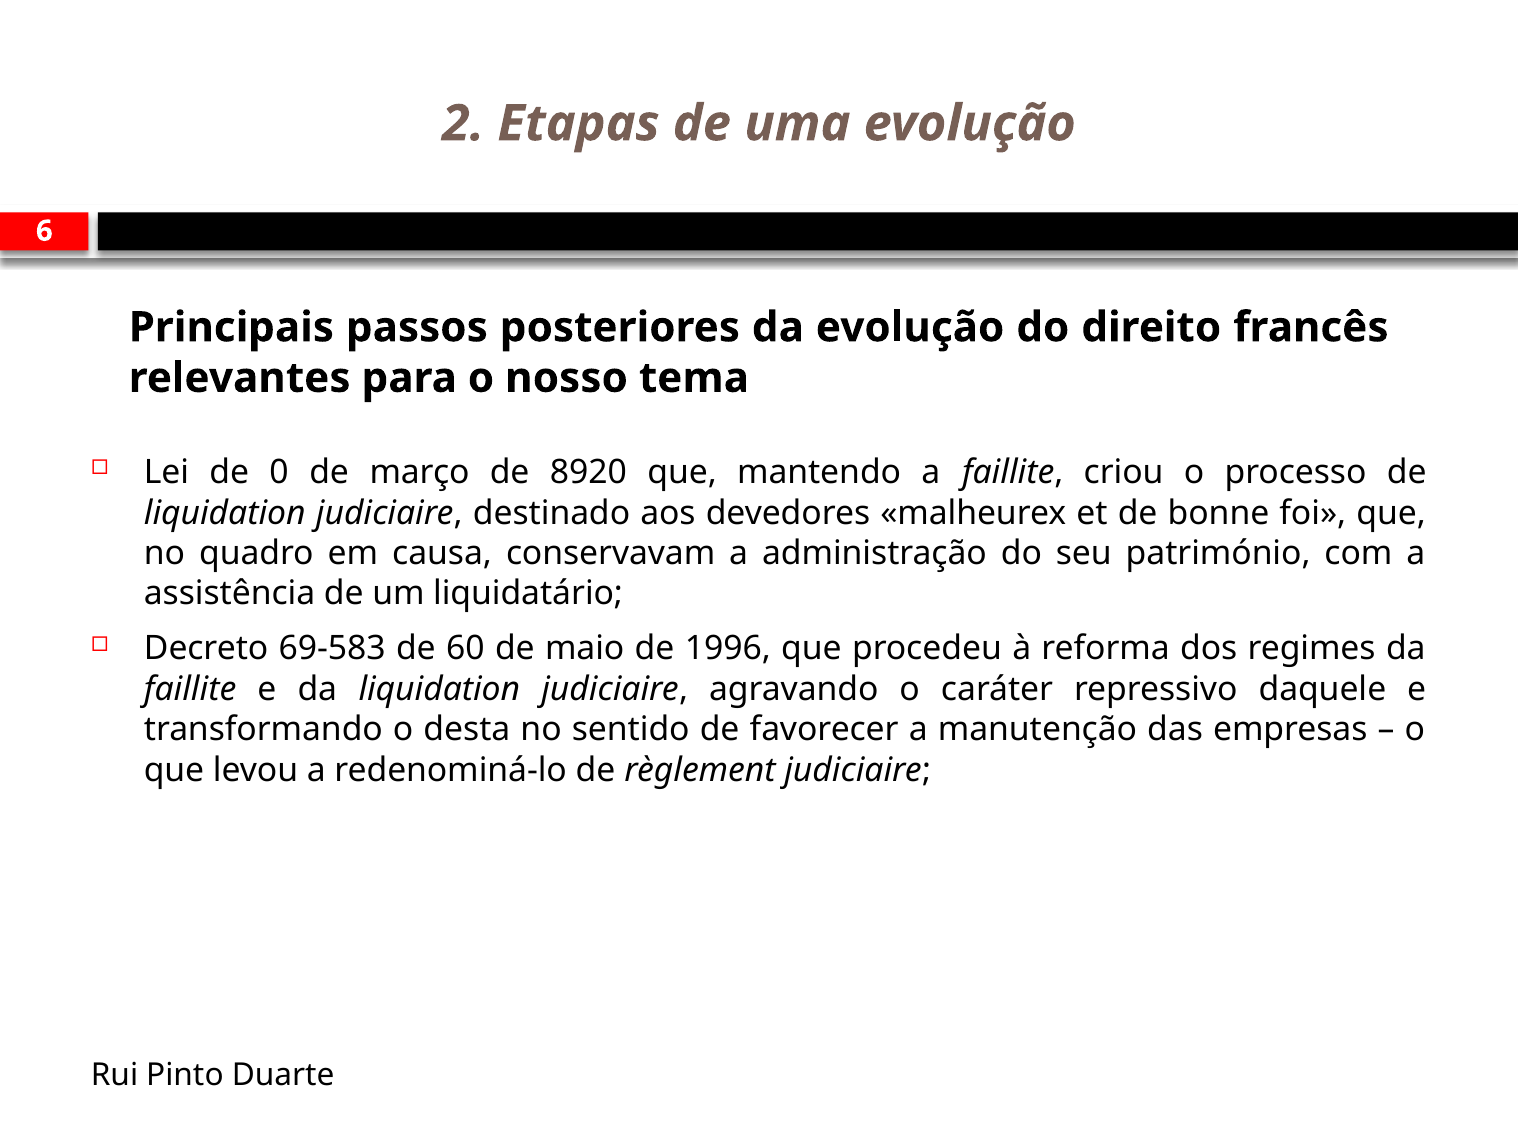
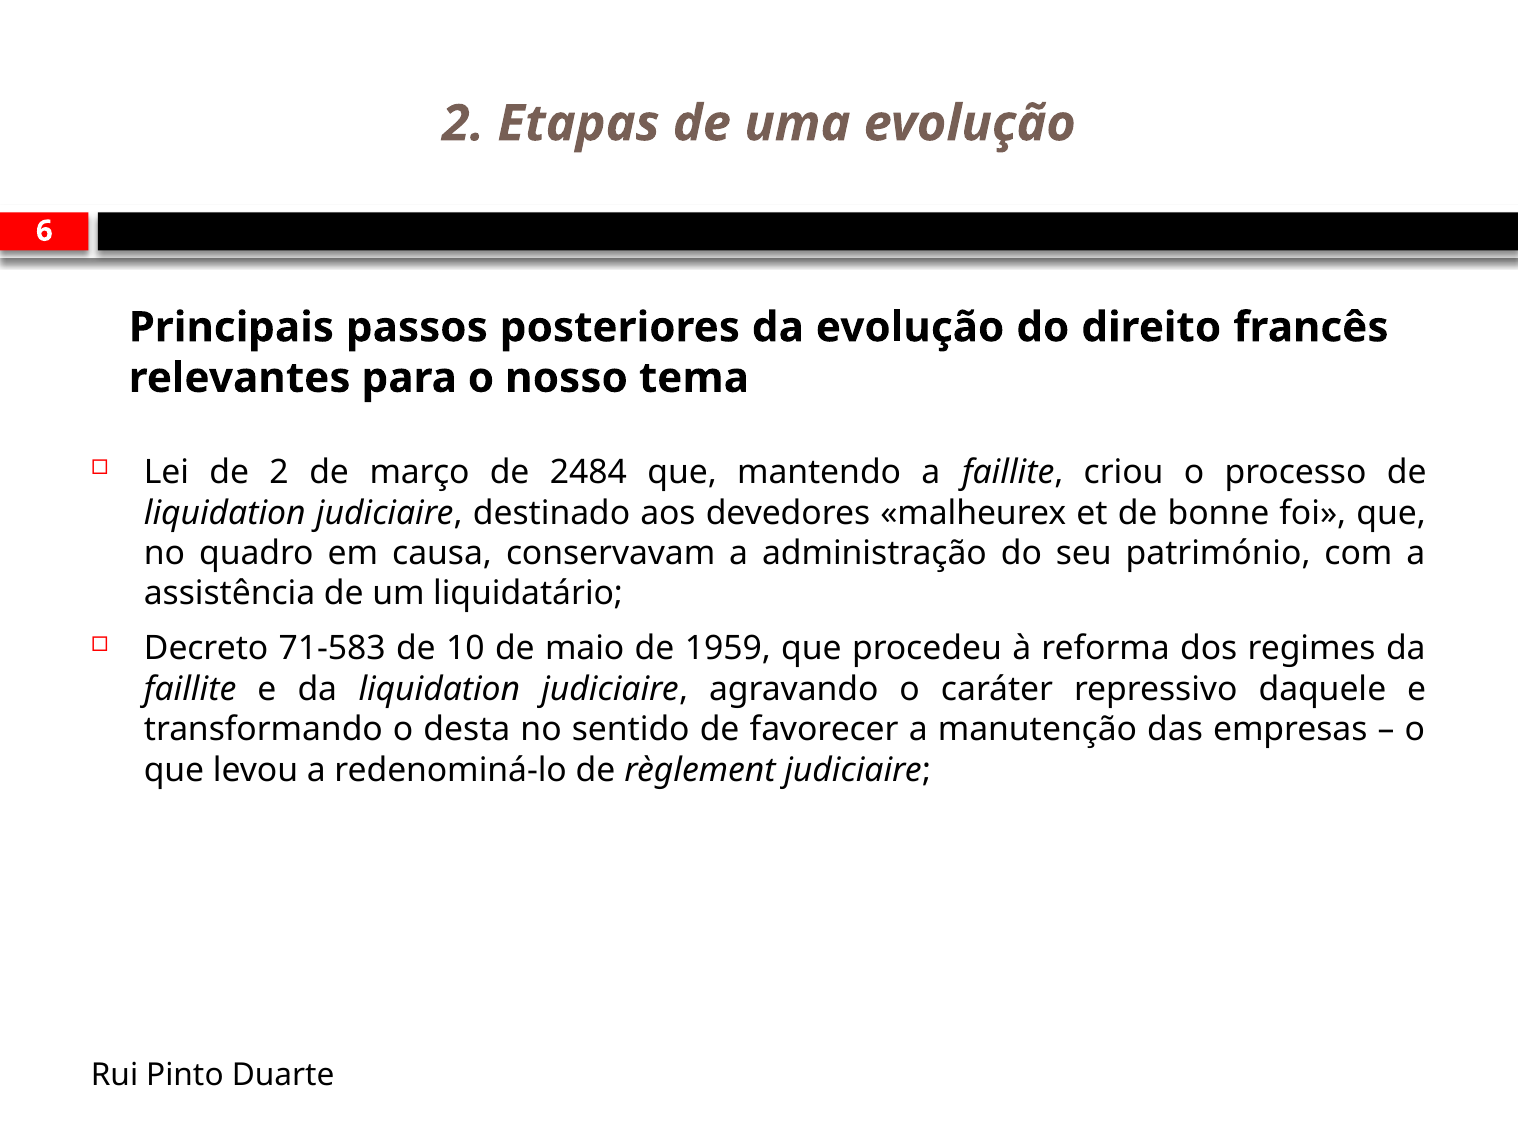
de 0: 0 -> 2
8920: 8920 -> 2484
69-583: 69-583 -> 71-583
60: 60 -> 10
1996: 1996 -> 1959
